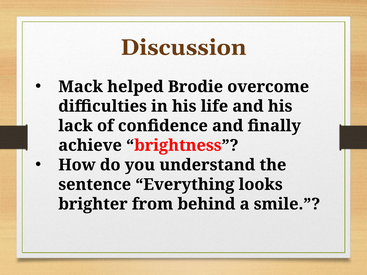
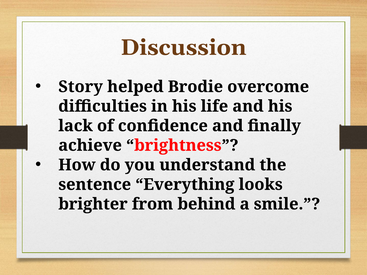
Mack: Mack -> Story
